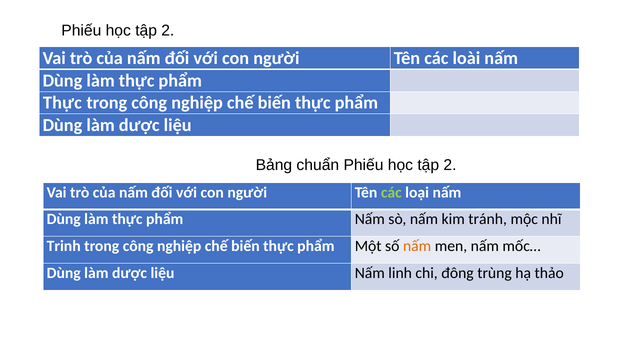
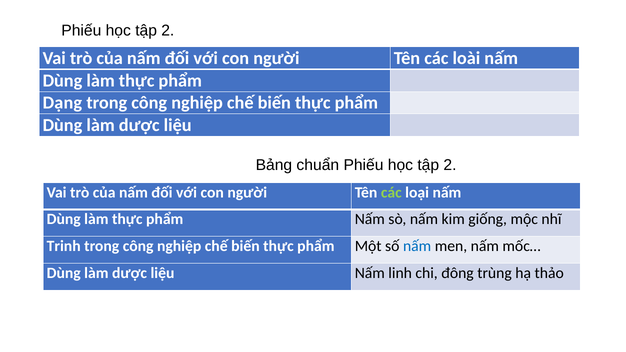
Thực at (62, 103): Thực -> Dạng
tránh: tránh -> giống
nấm at (417, 246) colour: orange -> blue
